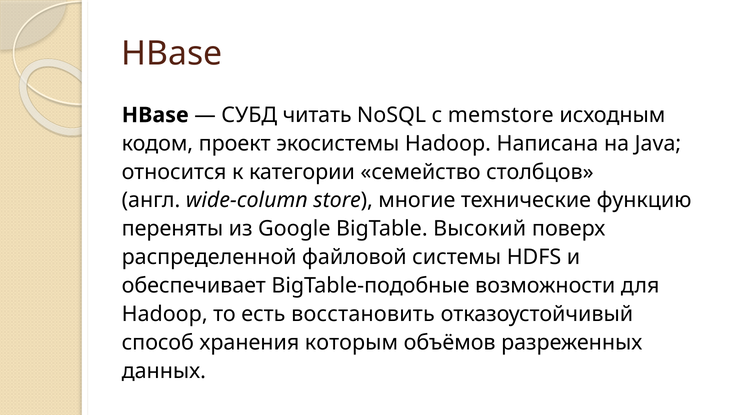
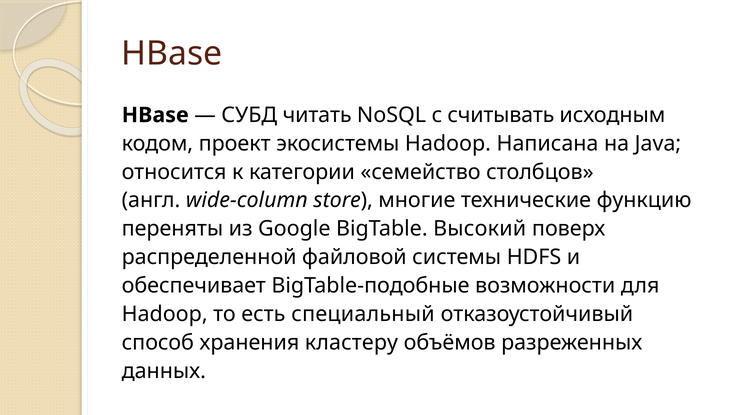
memstore: memstore -> считывать
восстановить: восстановить -> специальный
которым: которым -> кластеру
